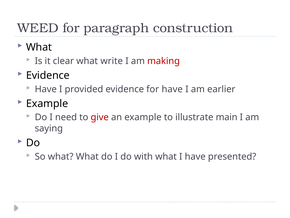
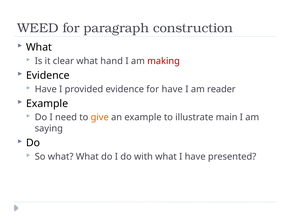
write: write -> hand
earlier: earlier -> reader
give colour: red -> orange
